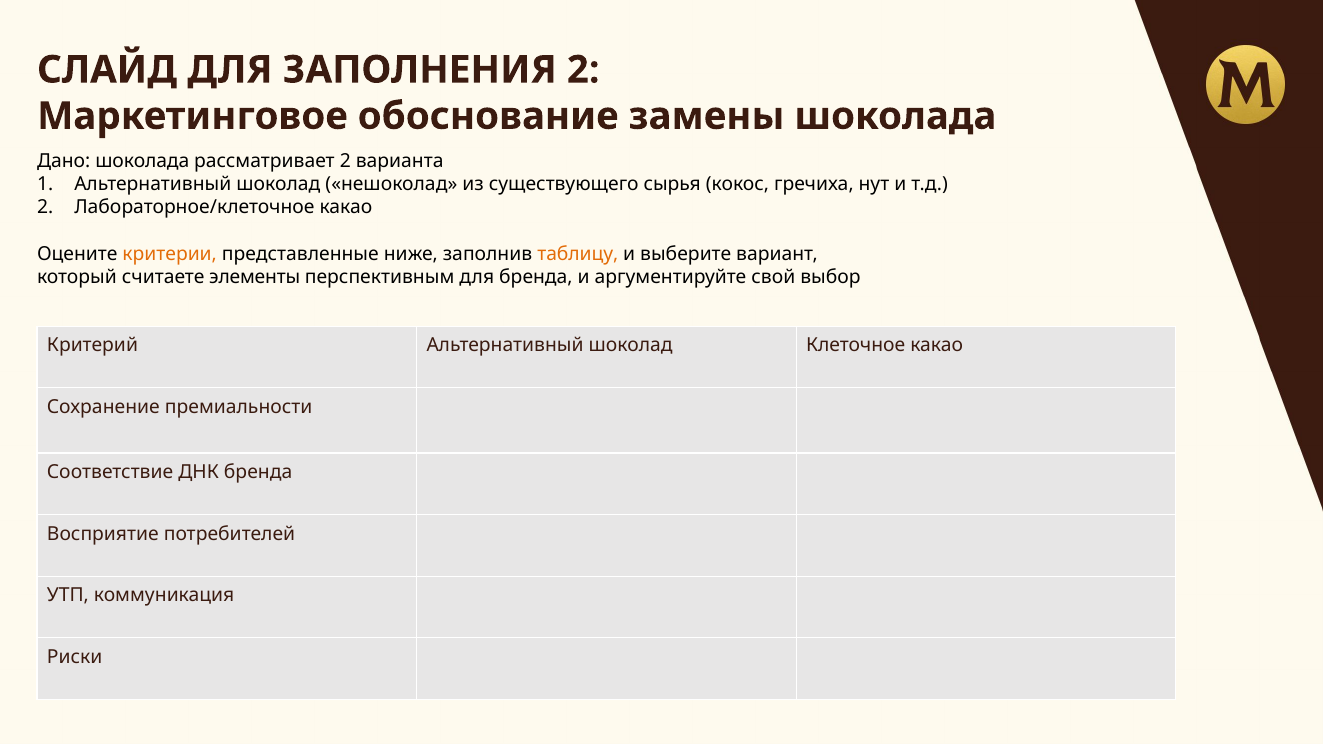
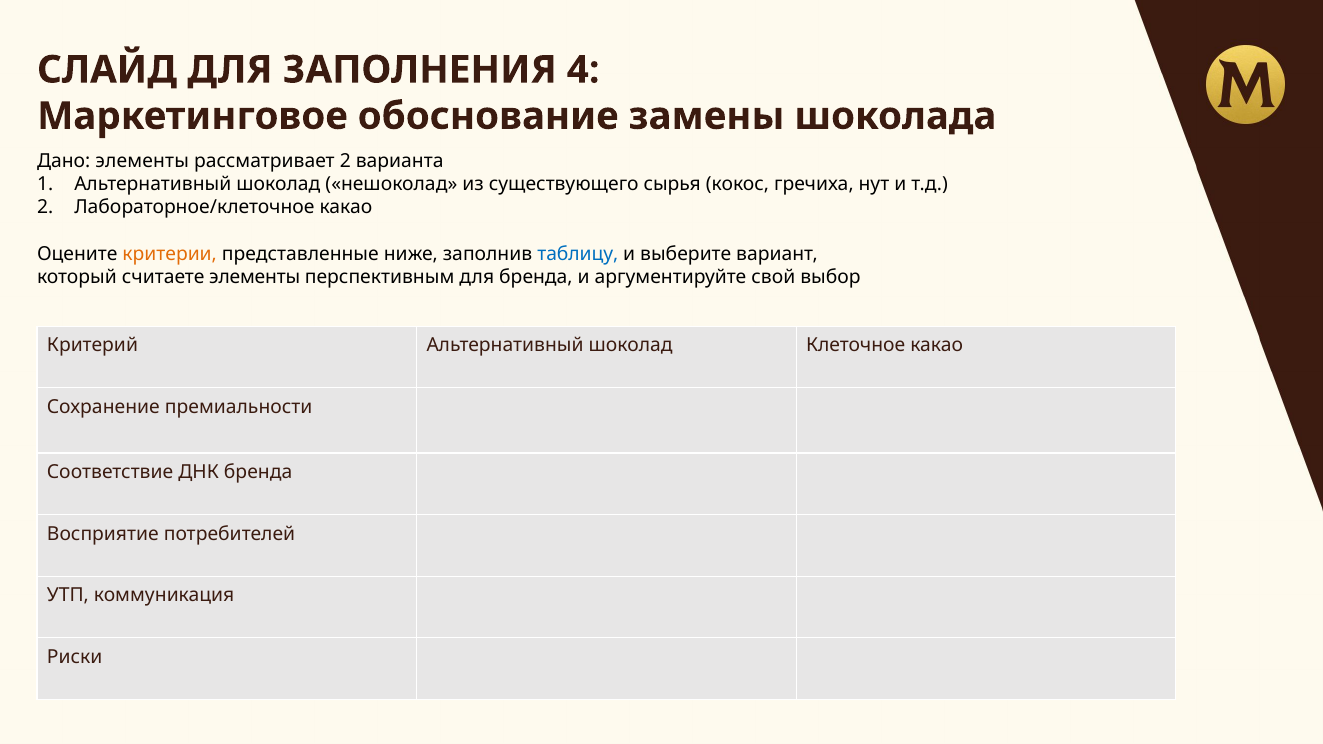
ЗАПОЛНЕНИЯ 2: 2 -> 4
Дано шоколада: шоколада -> элементы
таблицу colour: orange -> blue
